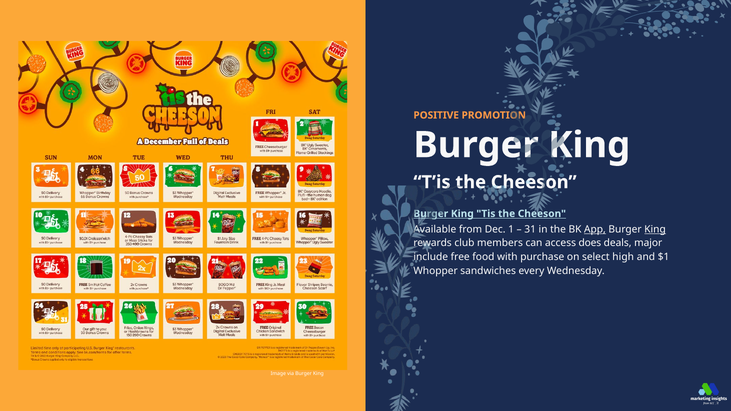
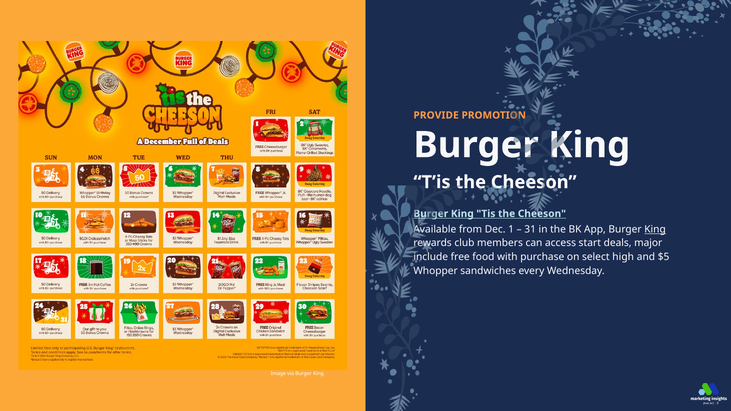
POSITIVE: POSITIVE -> PROVIDE
App underline: present -> none
does: does -> start
$1: $1 -> $5
